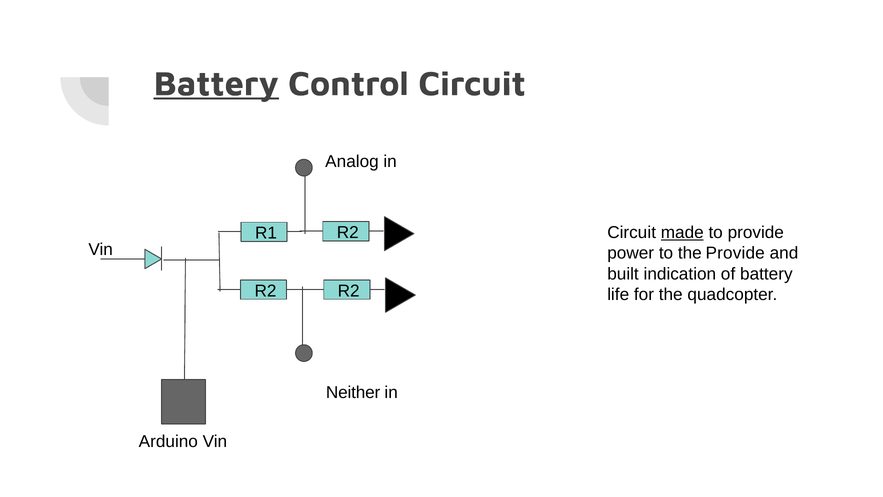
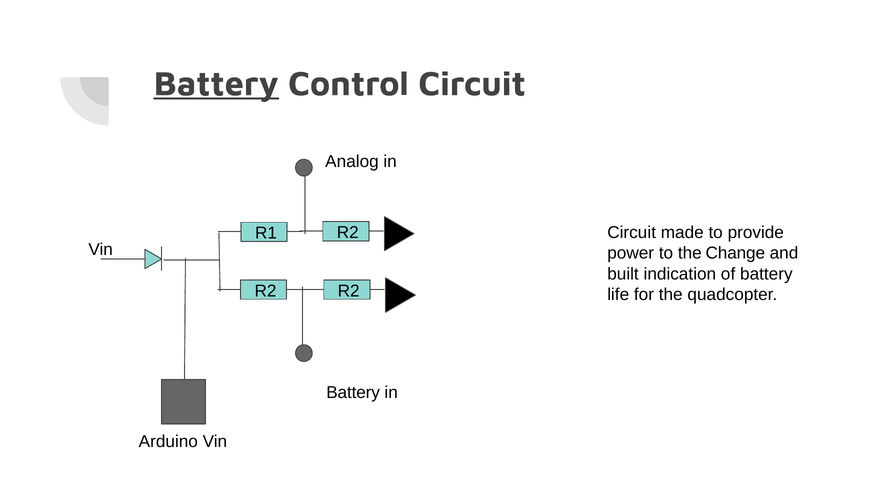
made underline: present -> none
the Provide: Provide -> Change
Neither at (353, 392): Neither -> Battery
